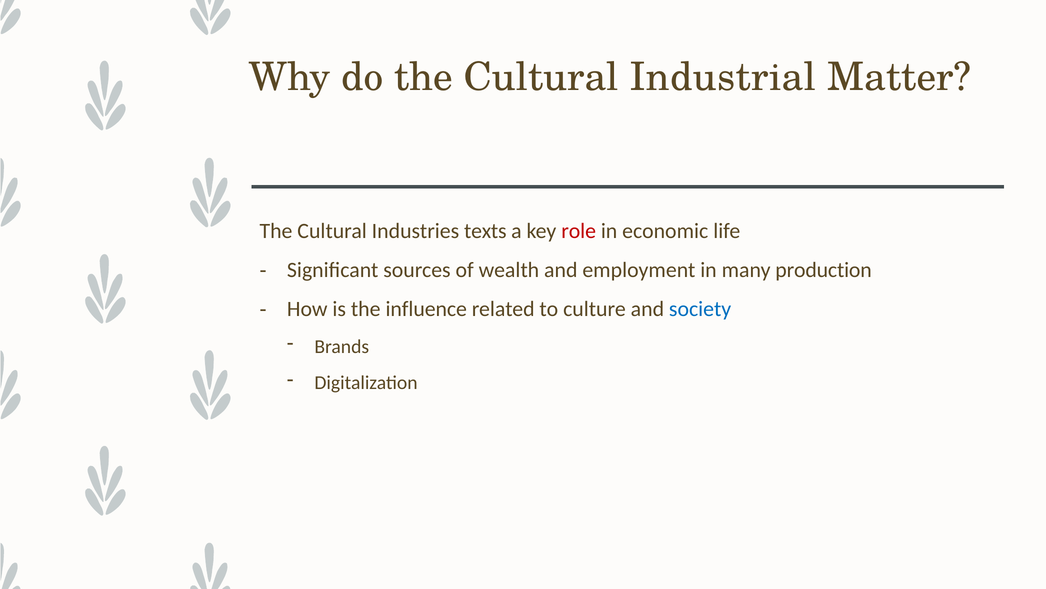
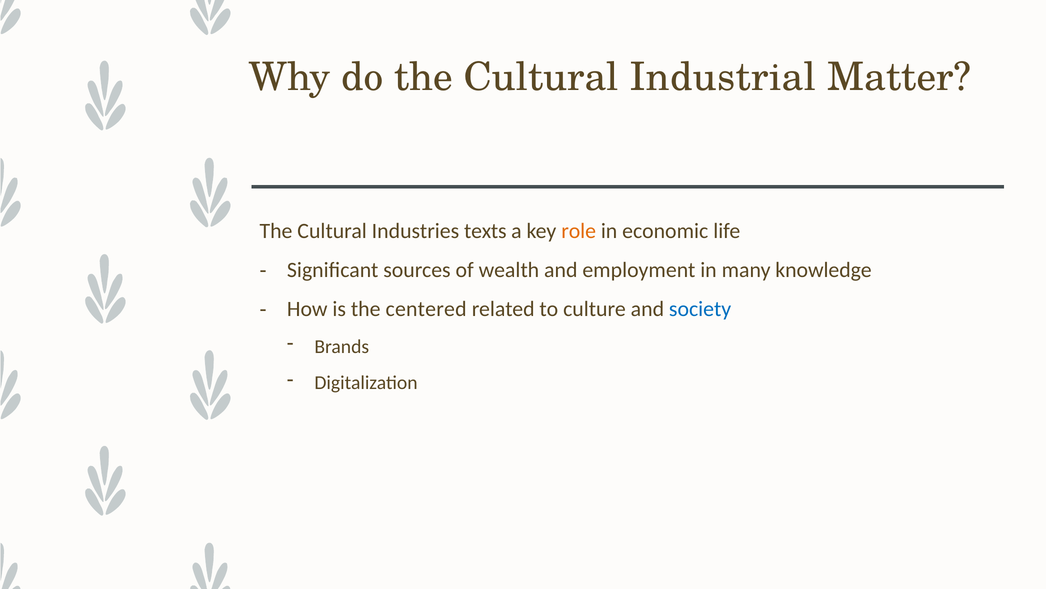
role colour: red -> orange
production: production -> knowledge
influence: influence -> centered
